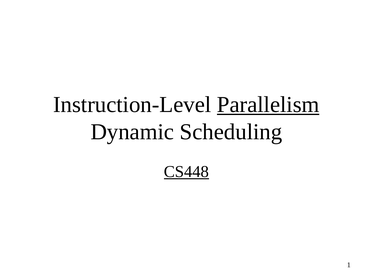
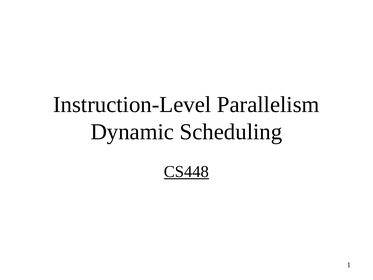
Parallelism underline: present -> none
